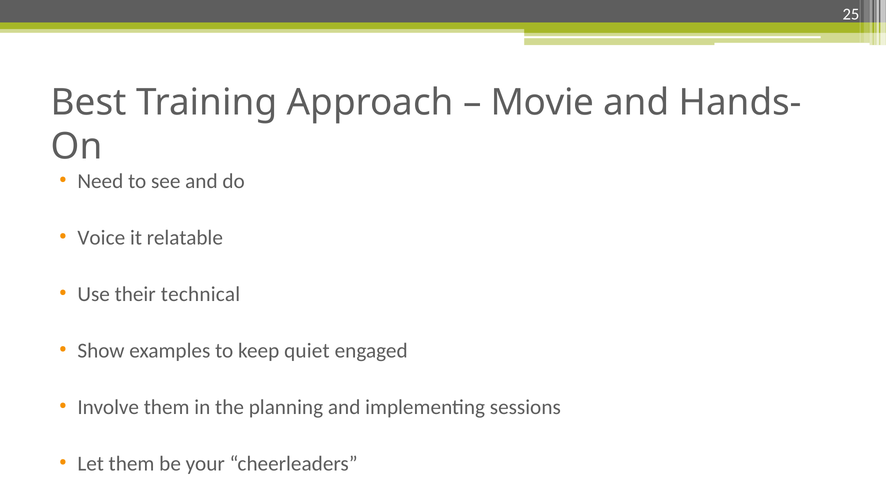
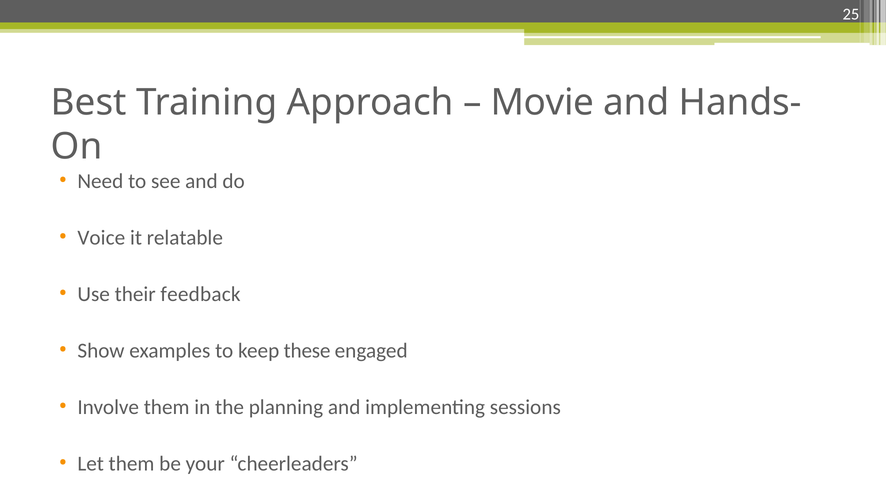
technical: technical -> feedback
quiet: quiet -> these
